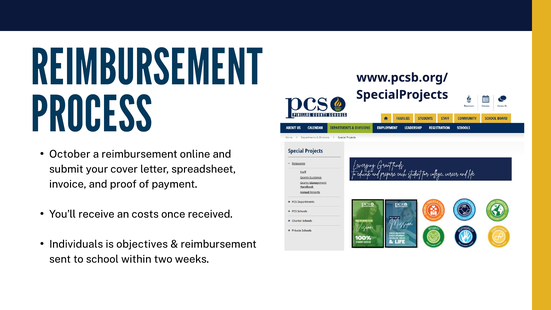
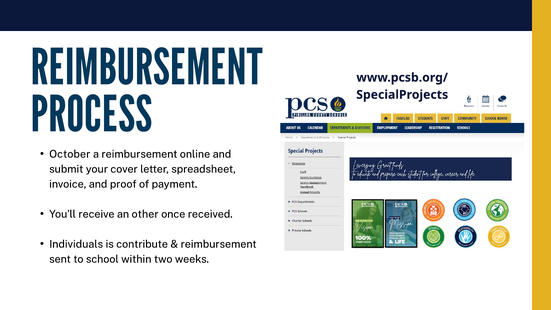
costs: costs -> other
objectives: objectives -> contribute
